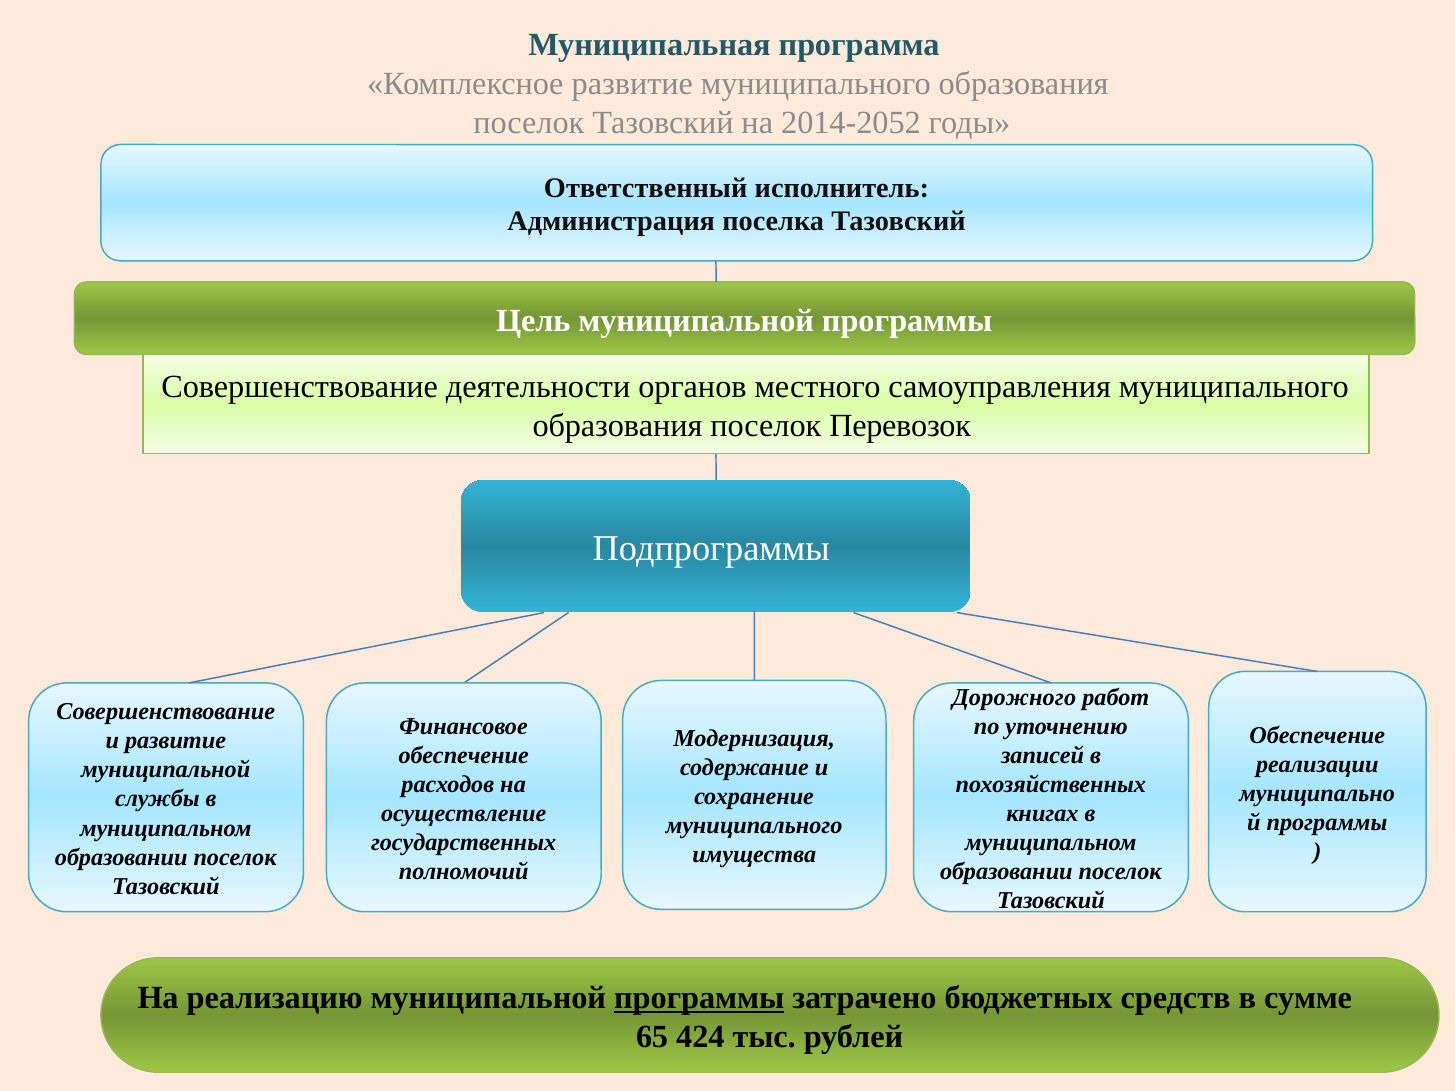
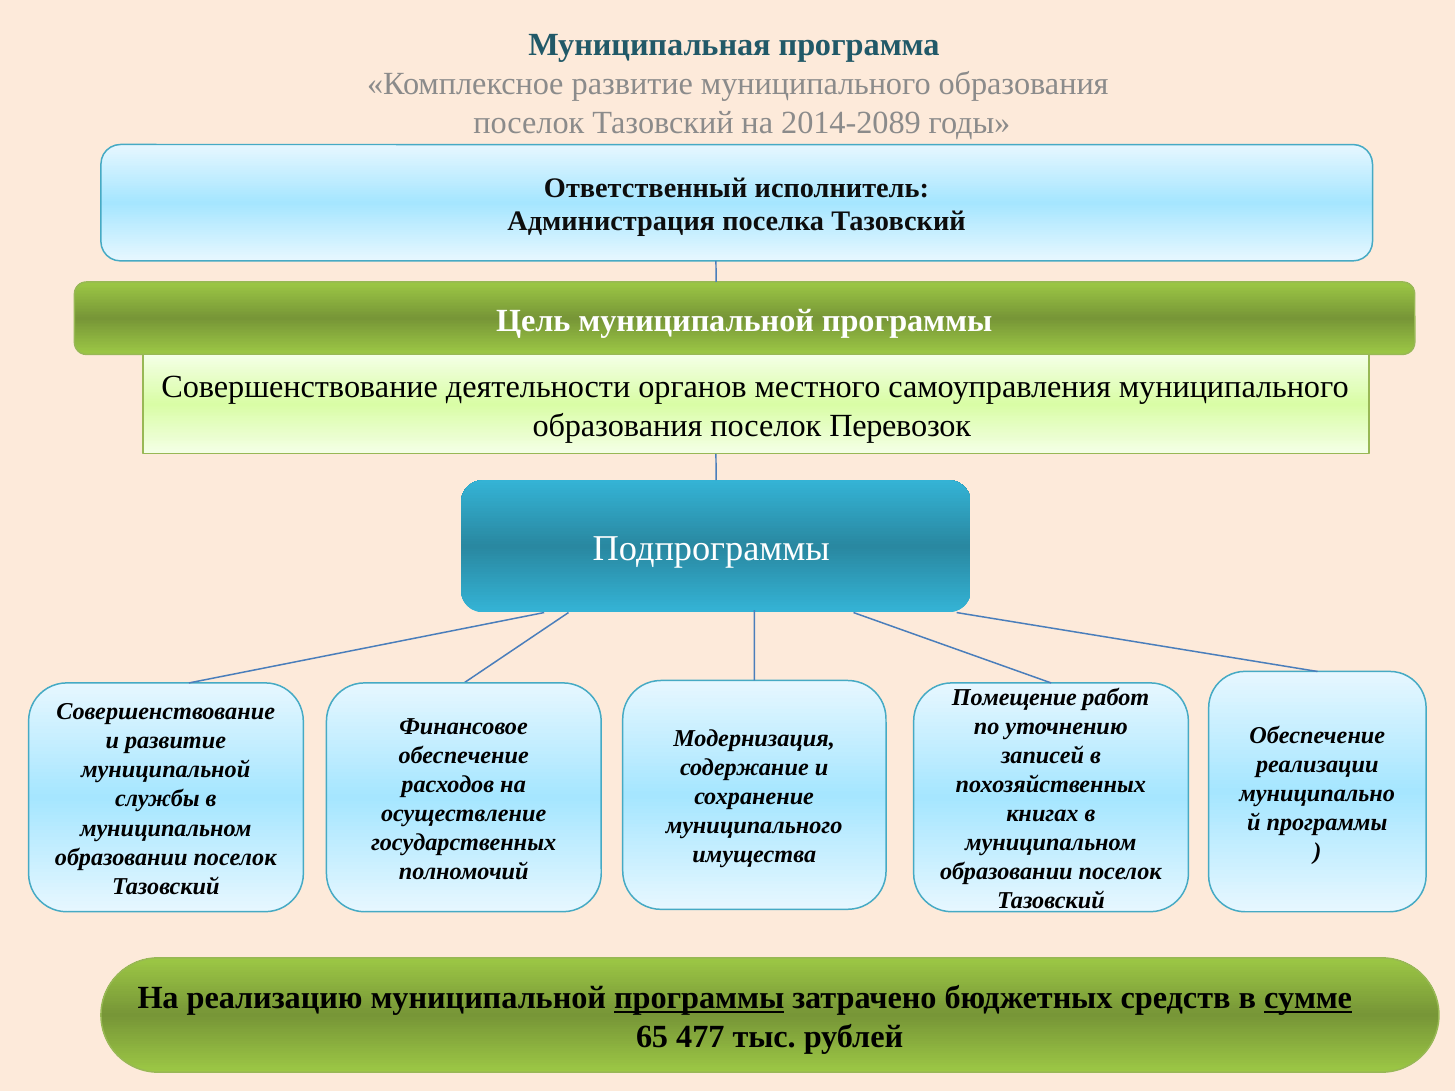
2014-2052: 2014-2052 -> 2014-2089
Дорожного: Дорожного -> Помещение
сумме underline: none -> present
424: 424 -> 477
